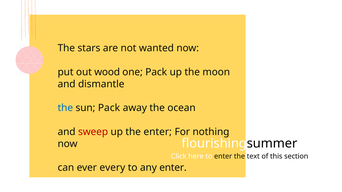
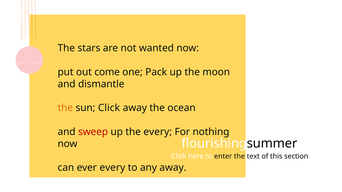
wood: wood -> come
the at (65, 108) colour: blue -> orange
sun Pack: Pack -> Click
the enter: enter -> every
any enter: enter -> away
